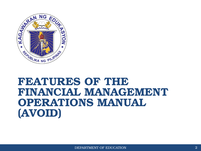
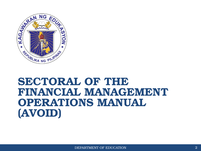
FEATURES: FEATURES -> SECTORAL
